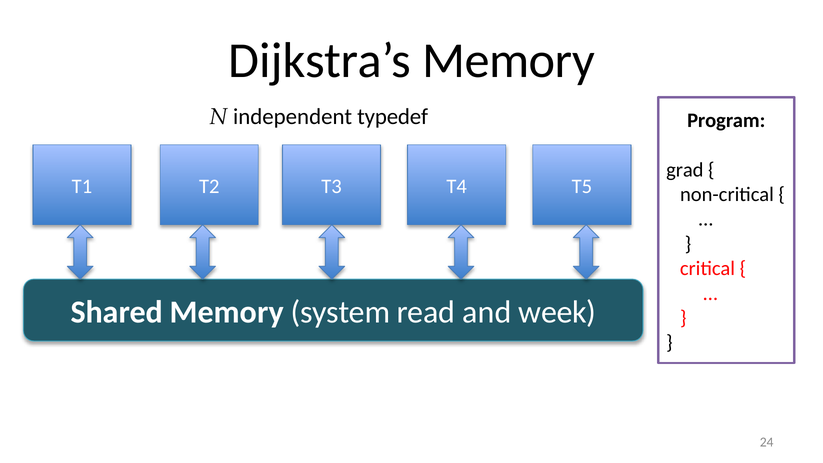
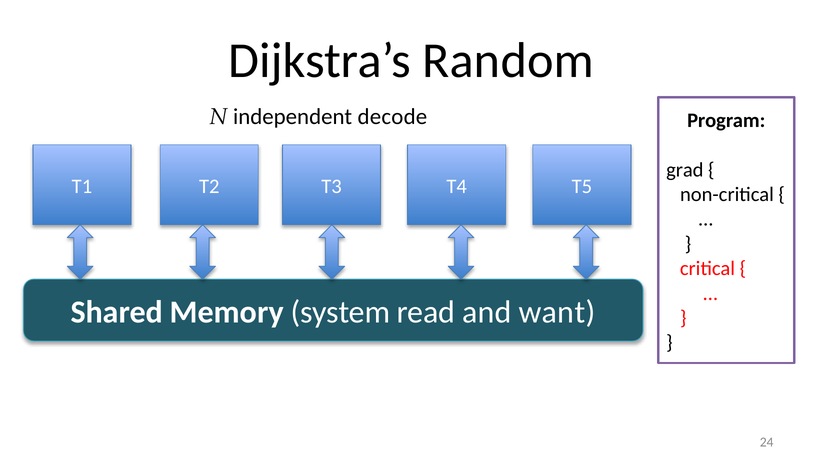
Dijkstra’s Memory: Memory -> Random
typedef: typedef -> decode
week: week -> want
